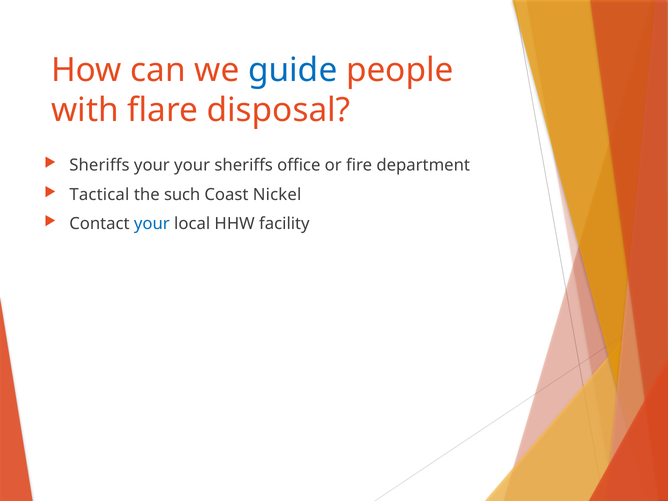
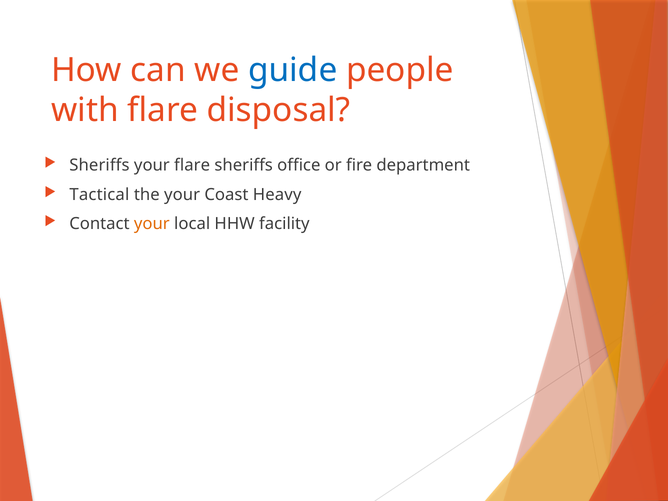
your your: your -> flare
the such: such -> your
Nickel: Nickel -> Heavy
your at (152, 224) colour: blue -> orange
